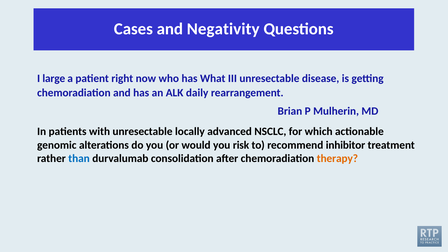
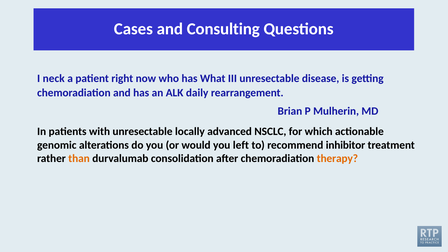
Negativity: Negativity -> Consulting
large: large -> neck
risk: risk -> left
than colour: blue -> orange
